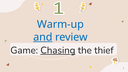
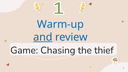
Chasing underline: present -> none
